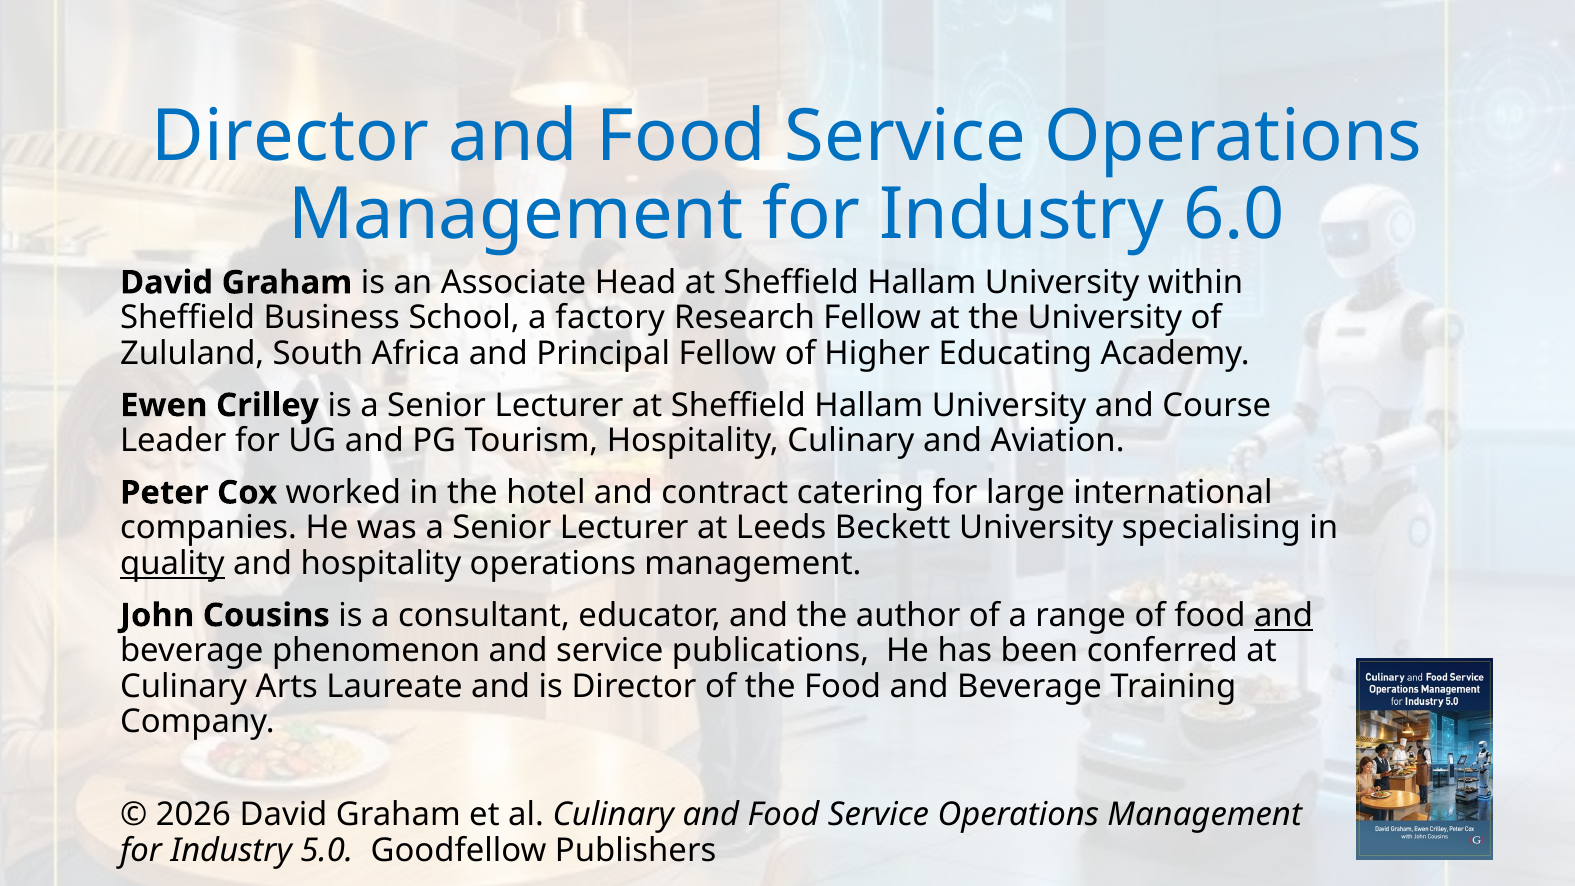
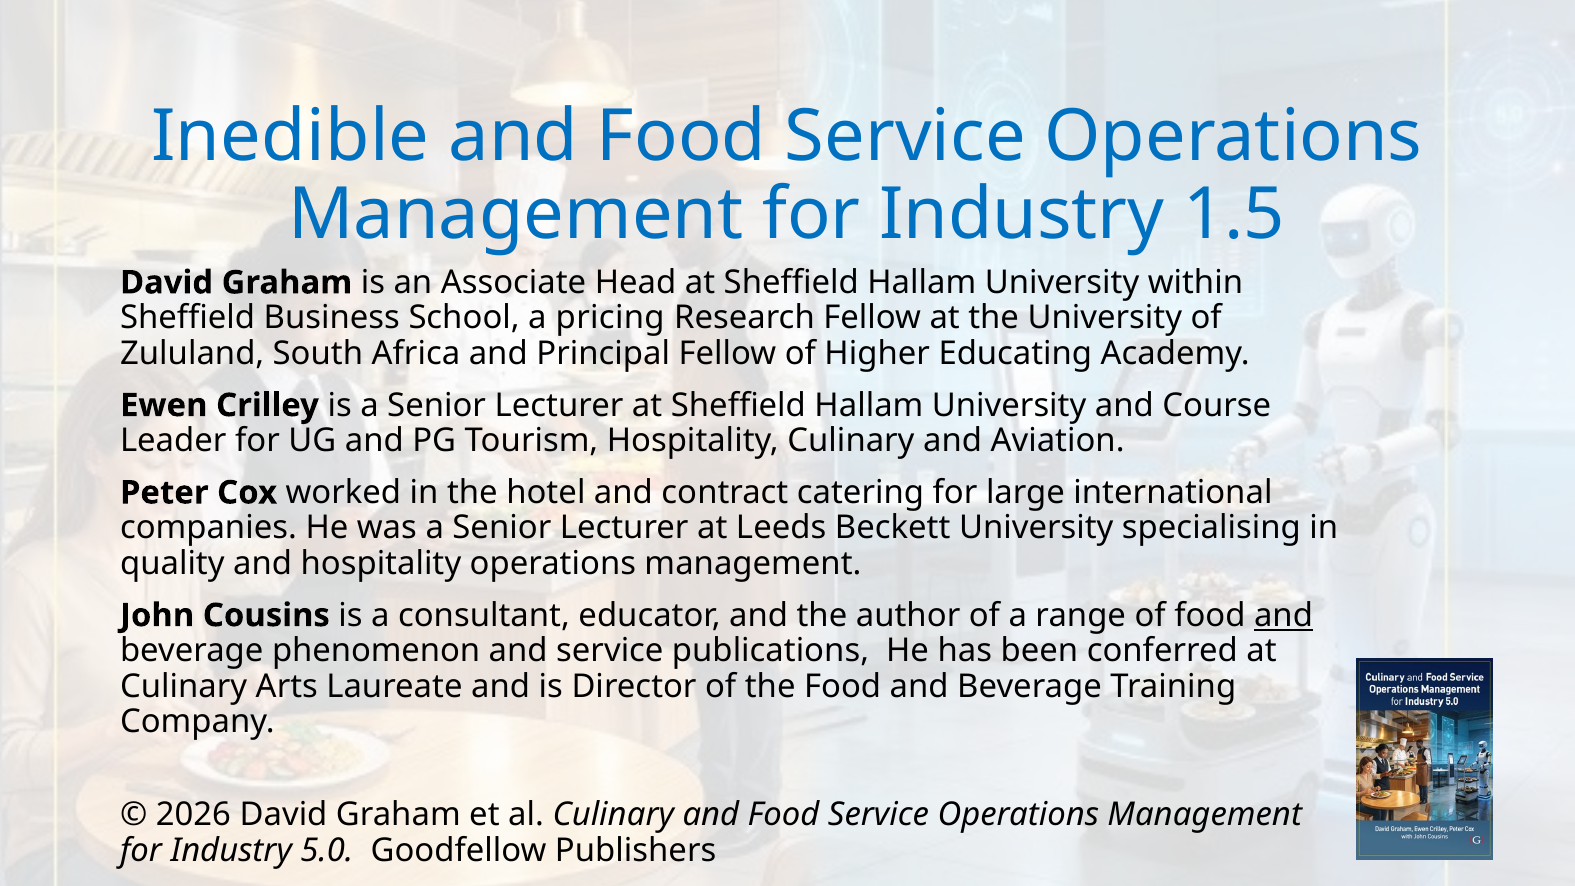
Director at (290, 137): Director -> Inedible
6.0: 6.0 -> 1.5
factory: factory -> pricing
quality underline: present -> none
